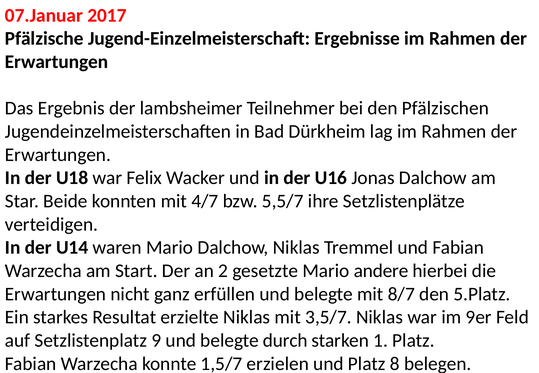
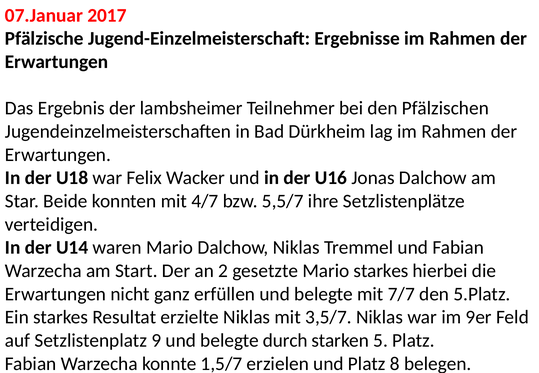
Mario andere: andere -> starkes
8/7: 8/7 -> 7/7
1: 1 -> 5
